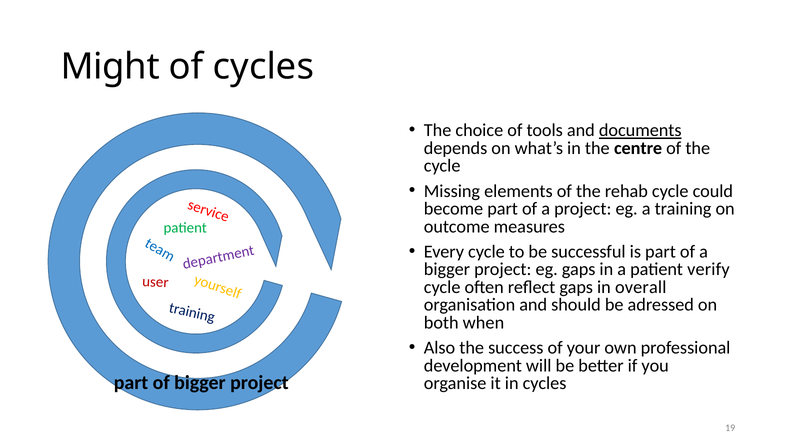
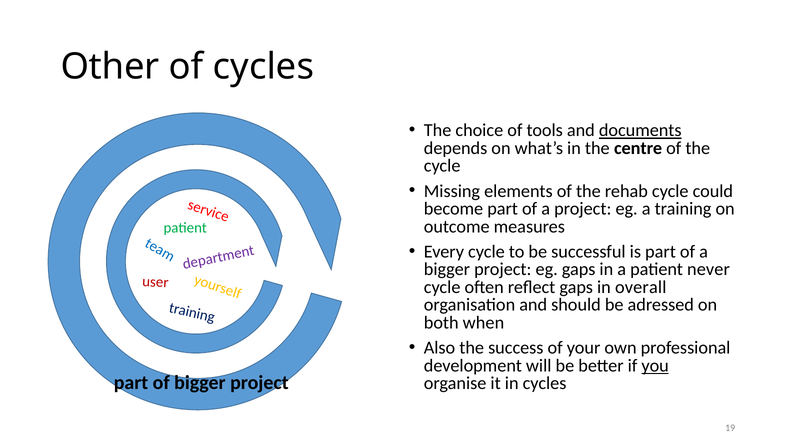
Might: Might -> Other
verify: verify -> never
you underline: none -> present
